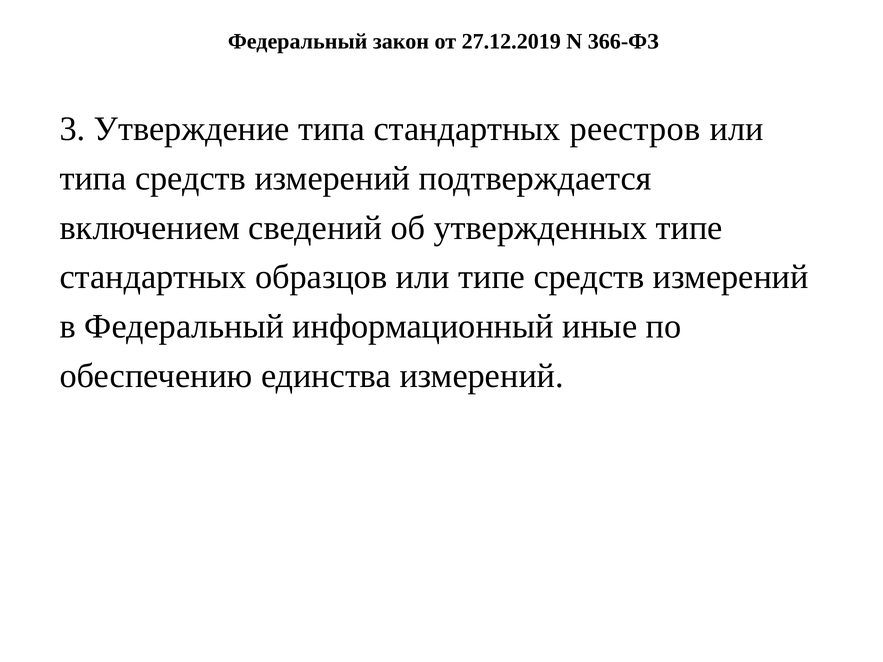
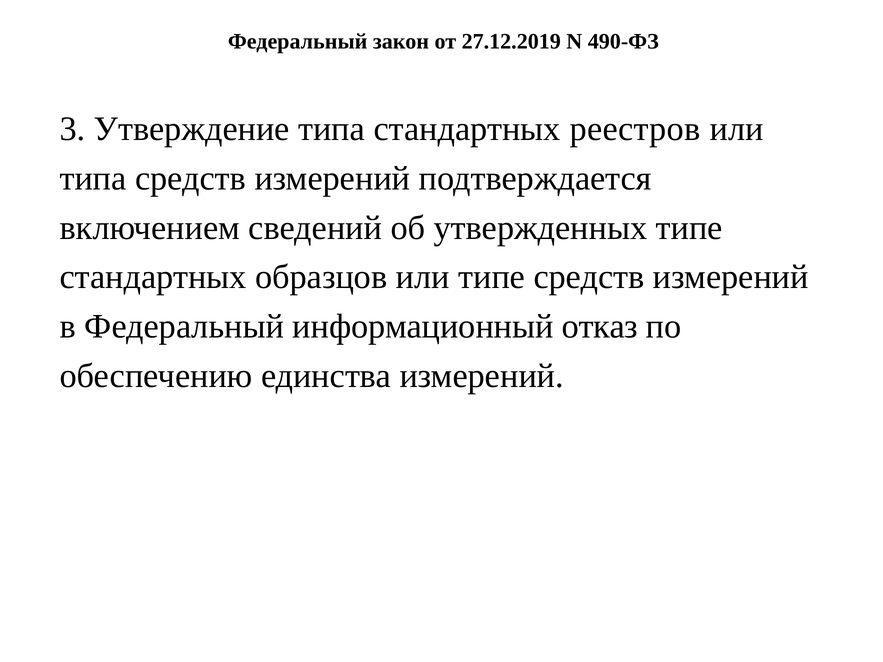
366-ФЗ: 366-ФЗ -> 490-ФЗ
иные: иные -> отказ
